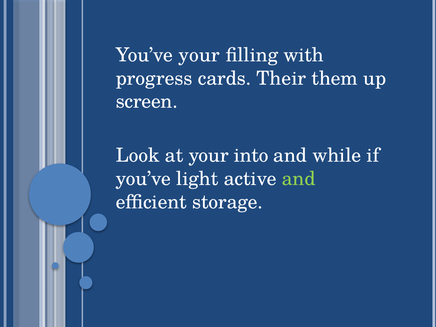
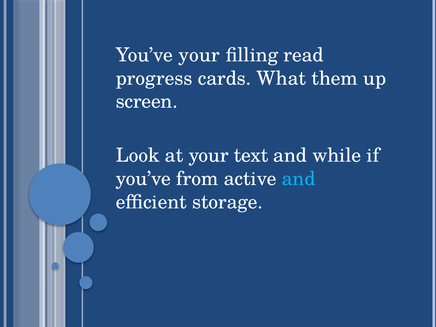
with: with -> read
Their: Their -> What
into: into -> text
light: light -> from
and at (299, 179) colour: light green -> light blue
